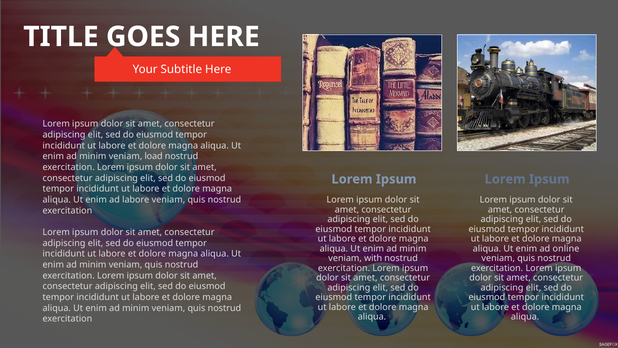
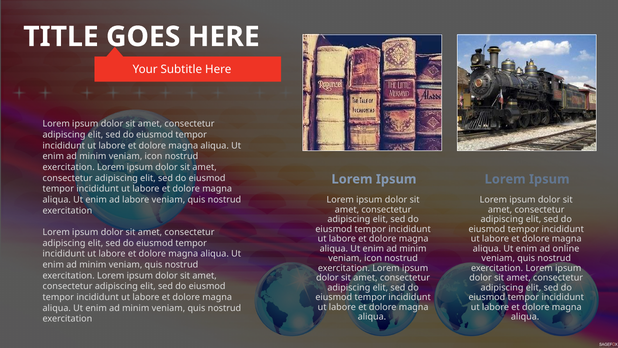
load at (154, 156): load -> icon
with at (373, 258): with -> icon
